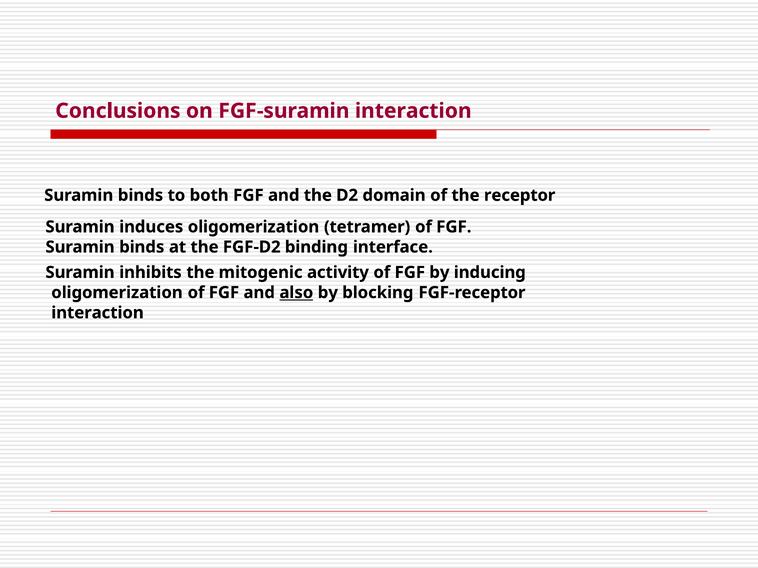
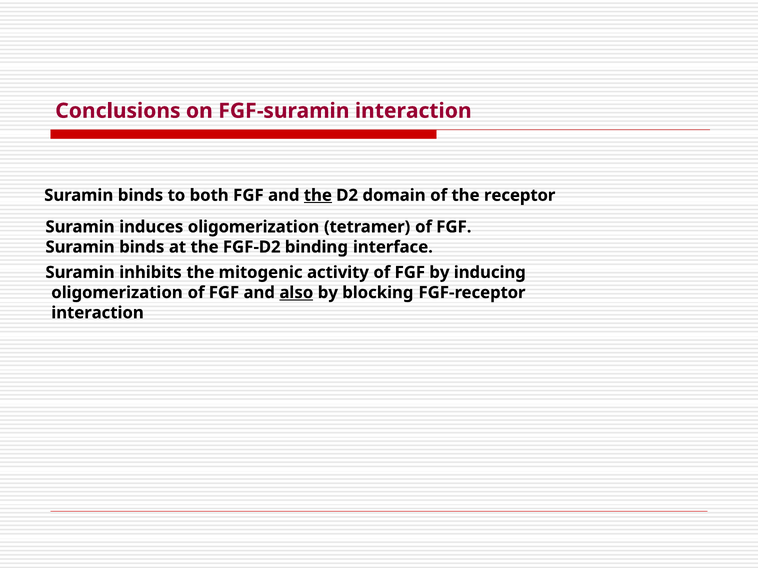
the at (318, 195) underline: none -> present
